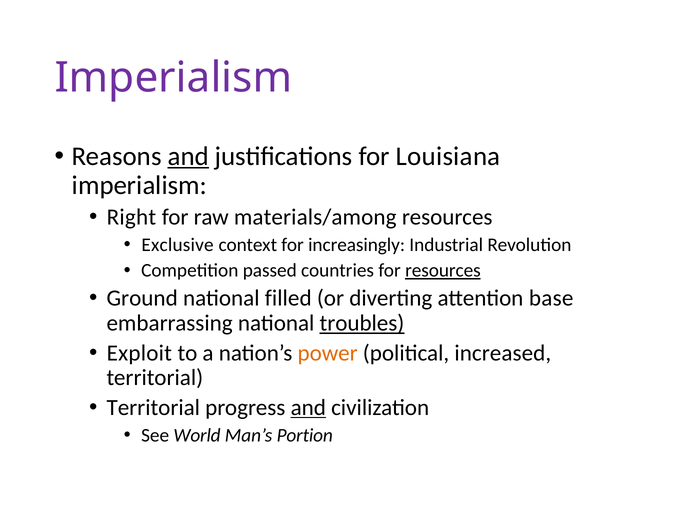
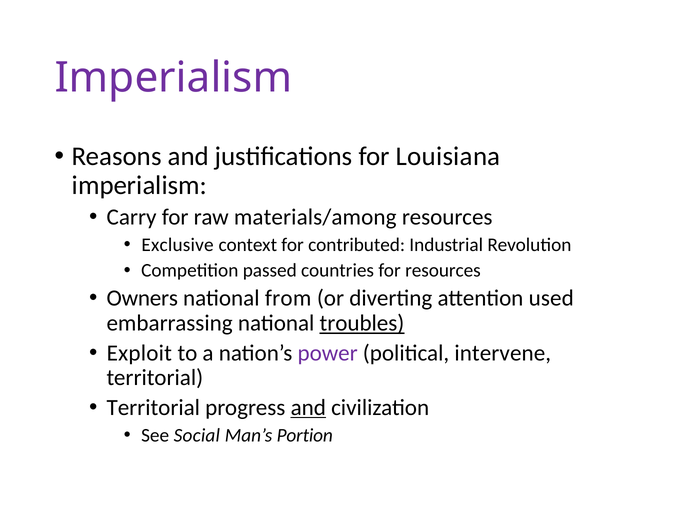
and at (188, 156) underline: present -> none
Right: Right -> Carry
increasingly: increasingly -> contributed
resources at (443, 270) underline: present -> none
Ground: Ground -> Owners
filled: filled -> from
base: base -> used
power colour: orange -> purple
increased: increased -> intervene
World: World -> Social
